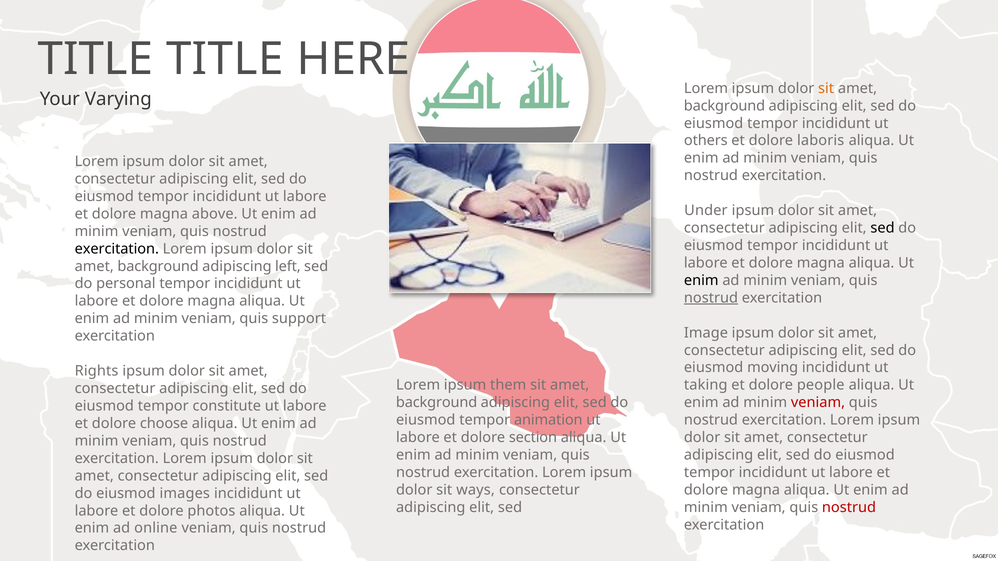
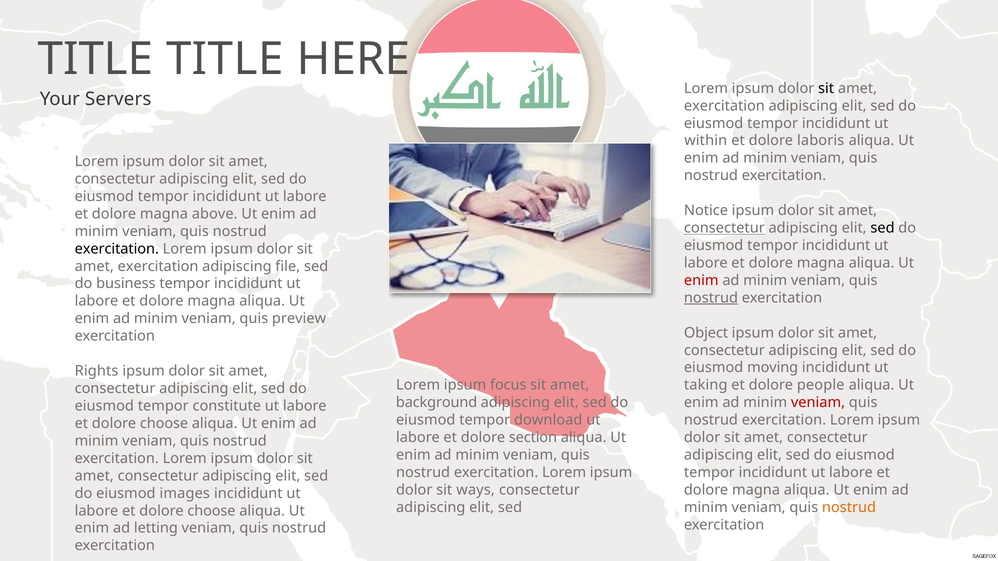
sit at (826, 88) colour: orange -> black
Varying: Varying -> Servers
background at (724, 106): background -> exercitation
others: others -> within
Under: Under -> Notice
consectetur at (724, 228) underline: none -> present
background at (158, 266): background -> exercitation
left: left -> file
enim at (701, 281) colour: black -> red
personal: personal -> business
support: support -> preview
Image: Image -> Object
them: them -> focus
animation: animation -> download
nostrud at (849, 508) colour: red -> orange
photos at (211, 511): photos -> choose
online: online -> letting
